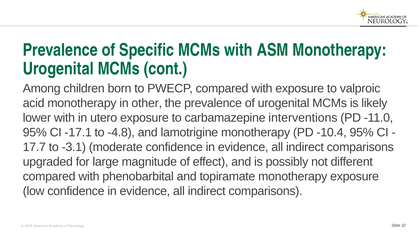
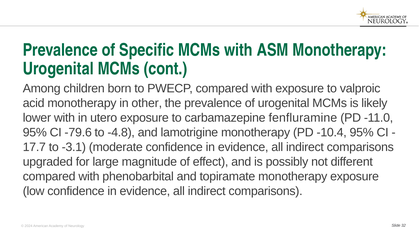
interventions: interventions -> fenfluramine
-17.1: -17.1 -> -79.6
